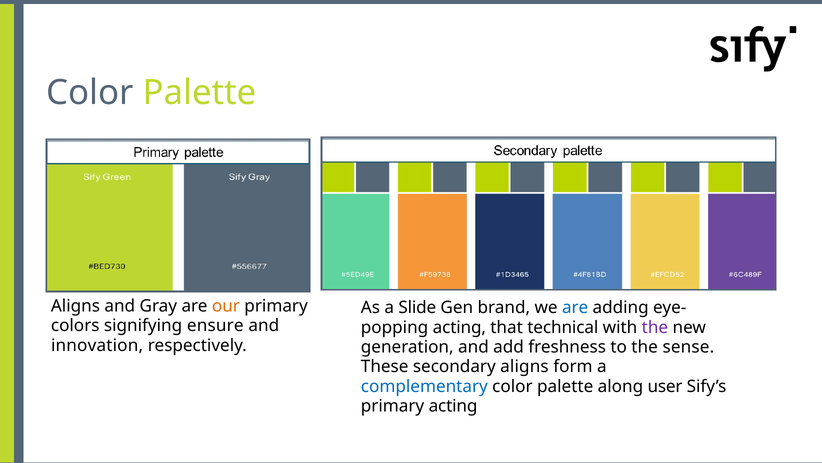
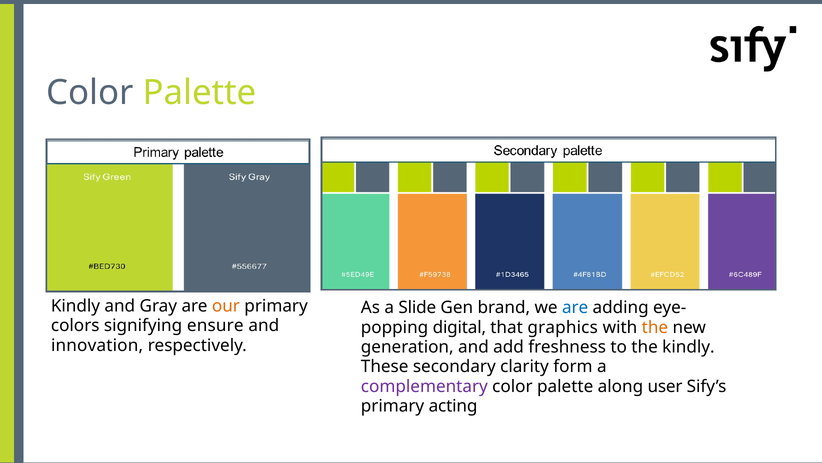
Aligns at (75, 306): Aligns -> Kindly
acting at (459, 327): acting -> digital
technical: technical -> graphics
the at (655, 327) colour: purple -> orange
the sense: sense -> kindly
secondary aligns: aligns -> clarity
complementary colour: blue -> purple
